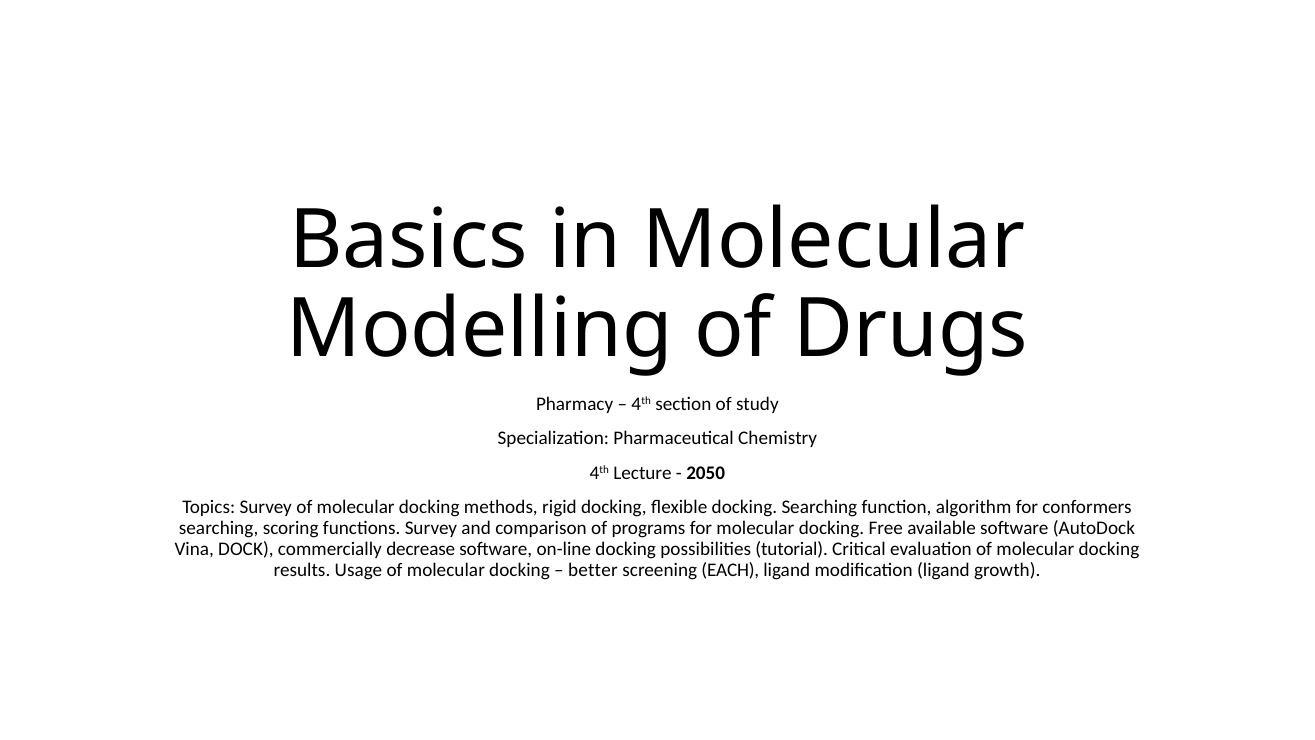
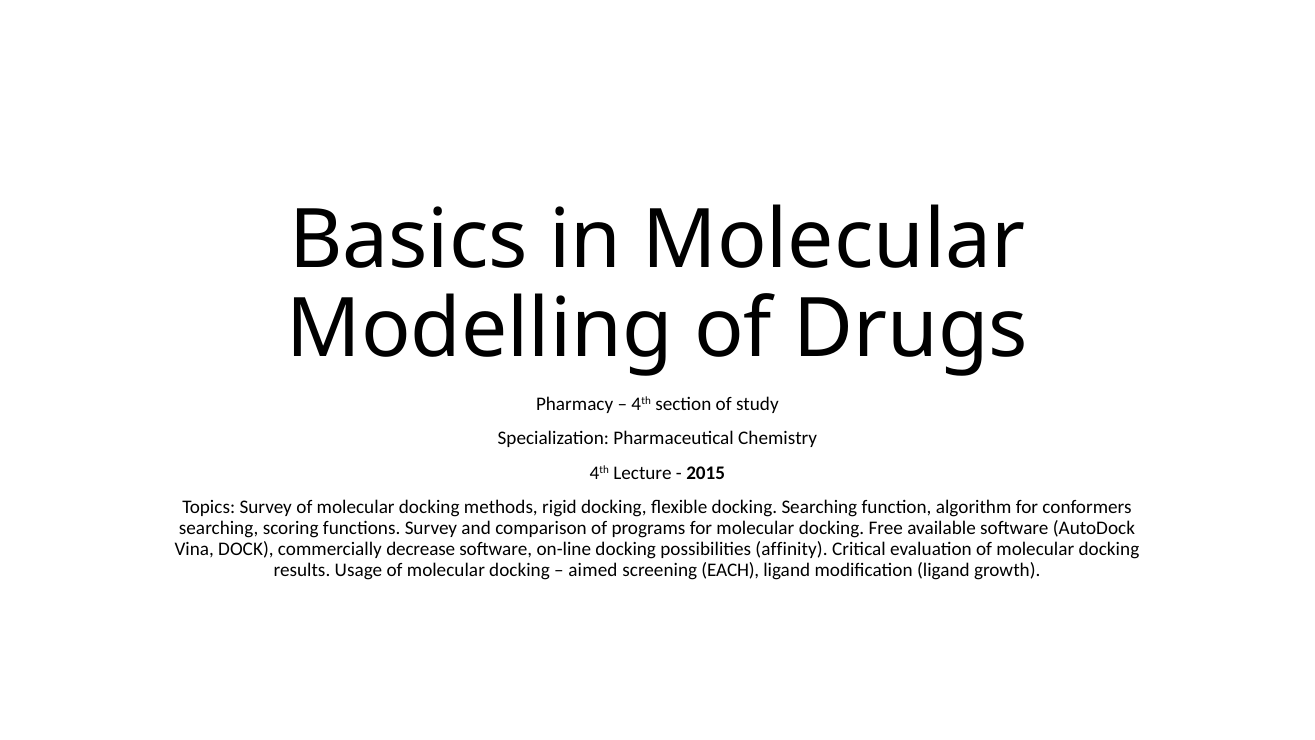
2050: 2050 -> 2015
tutorial: tutorial -> affinity
better: better -> aimed
